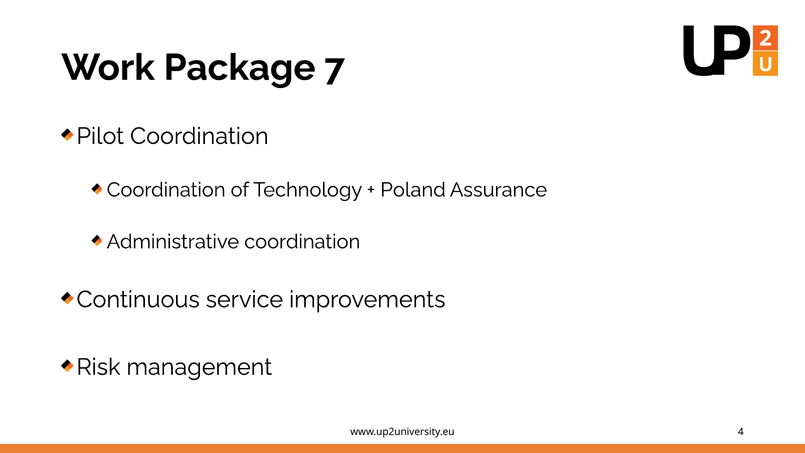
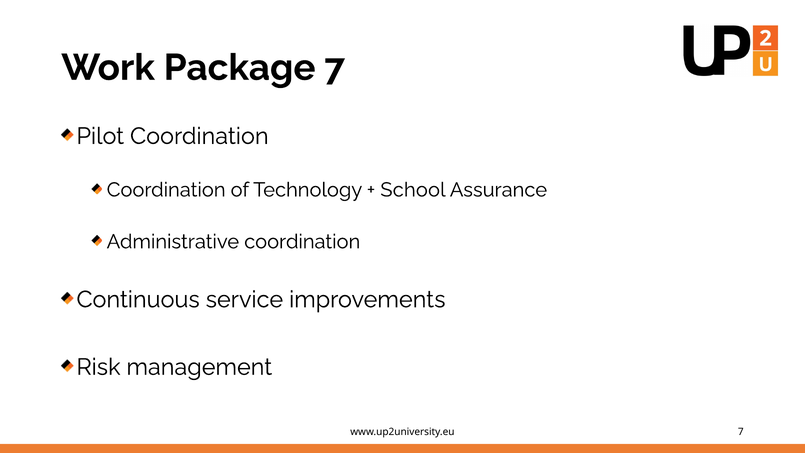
Poland: Poland -> School
www.up2university.eu 4: 4 -> 7
